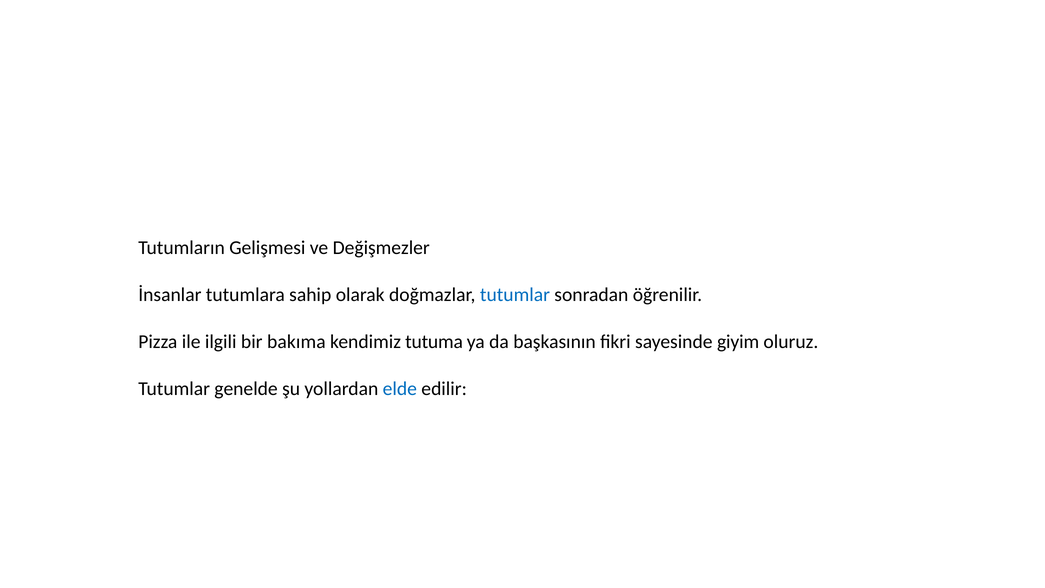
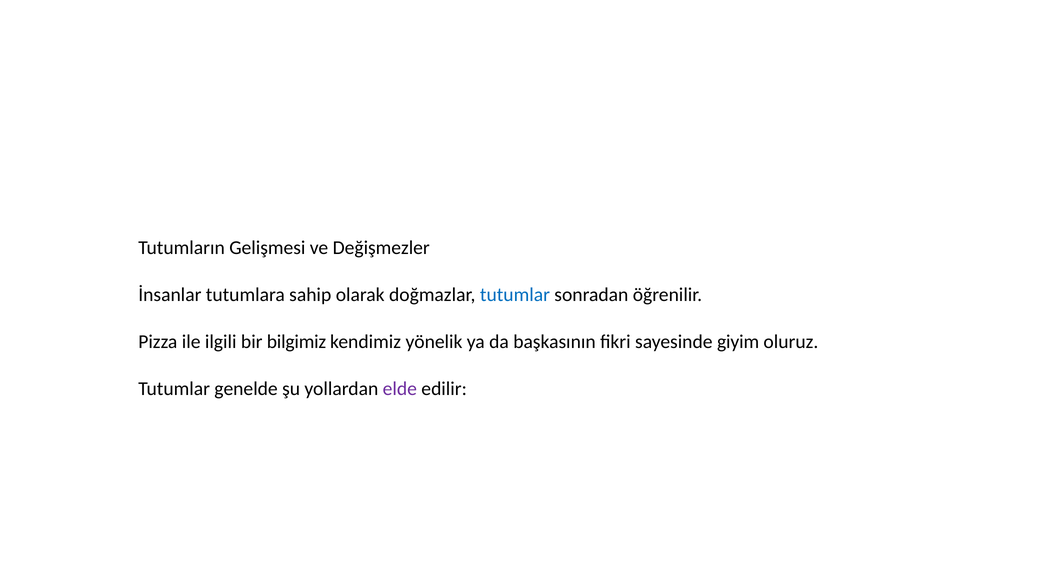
bakıma: bakıma -> bilgimiz
tutuma: tutuma -> yönelik
elde colour: blue -> purple
